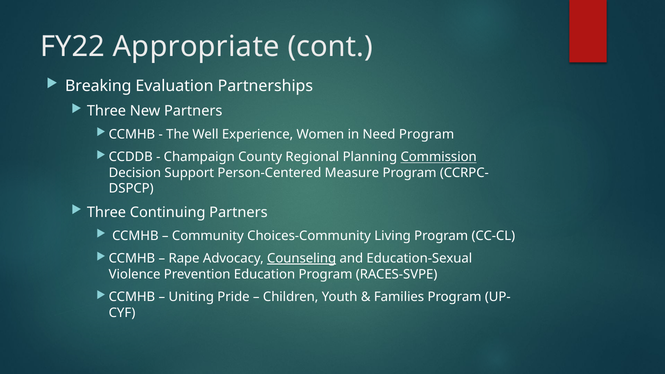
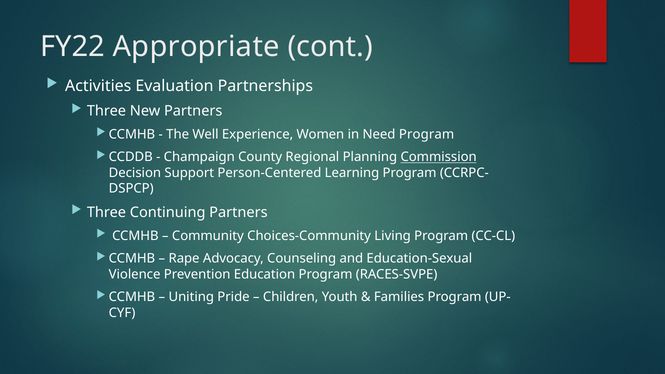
Breaking: Breaking -> Activities
Measure: Measure -> Learning
Counseling underline: present -> none
